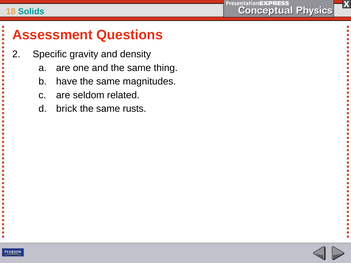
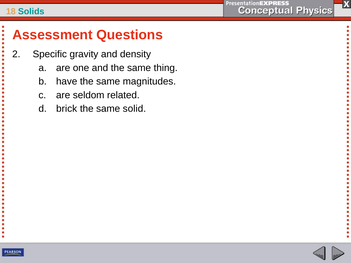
rusts: rusts -> solid
